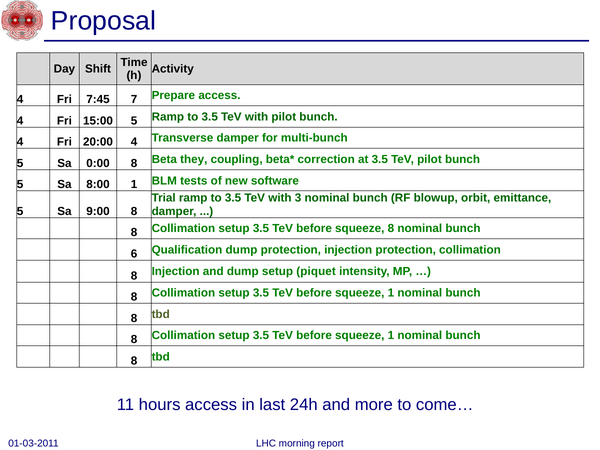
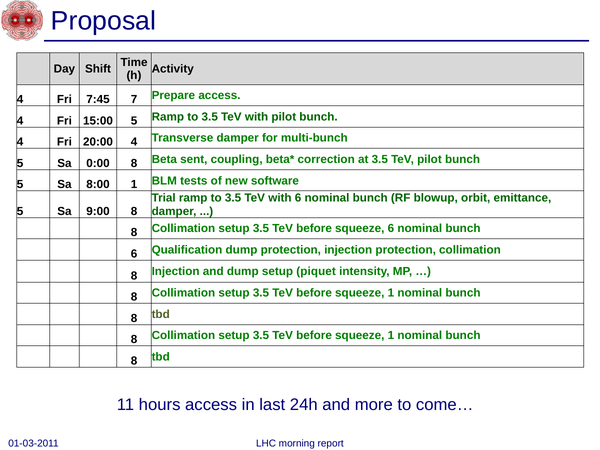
they: they -> sent
with 3: 3 -> 6
squeeze 8: 8 -> 6
